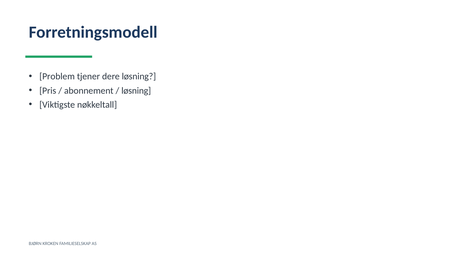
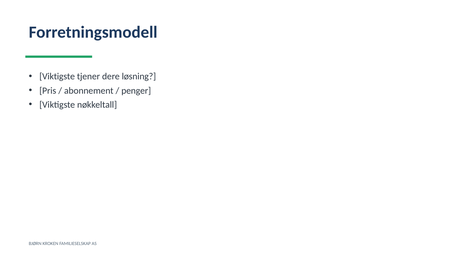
Problem at (57, 77): Problem -> Viktigste
løsning at (136, 91): løsning -> penger
